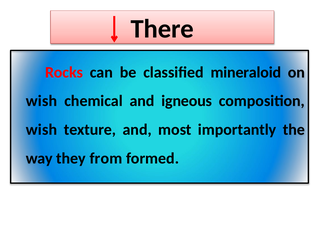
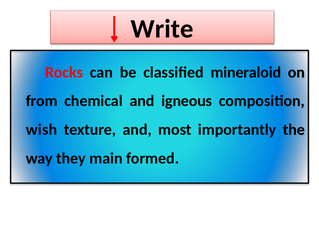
There: There -> Write
wish at (42, 101): wish -> from
from: from -> main
